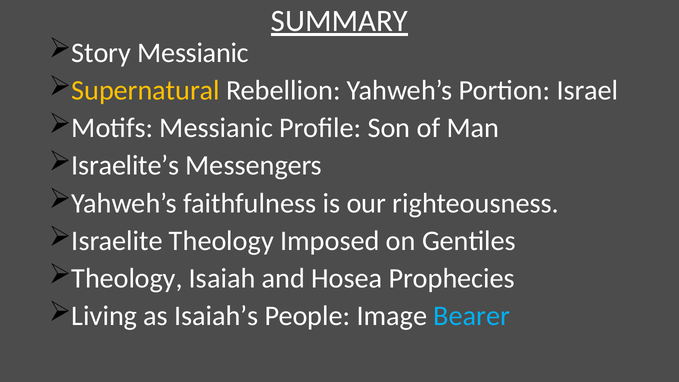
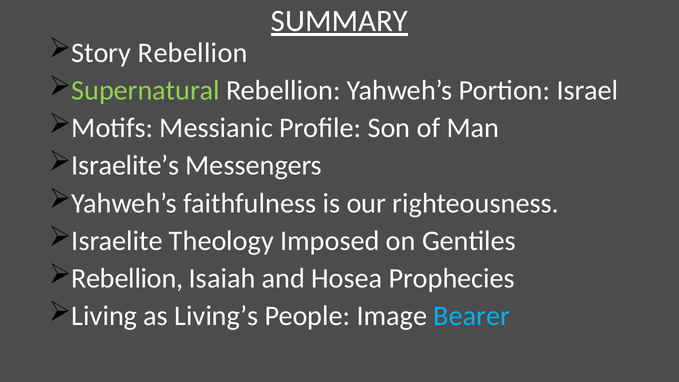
Story Messianic: Messianic -> Rebellion
Supernatural colour: yellow -> light green
Theology at (127, 278): Theology -> Rebellion
Isaiah’s: Isaiah’s -> Living’s
